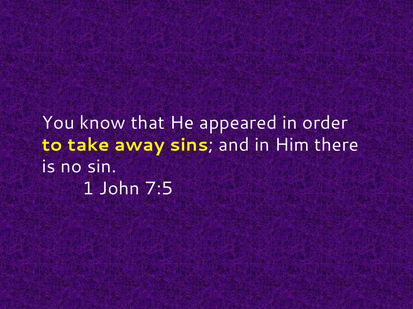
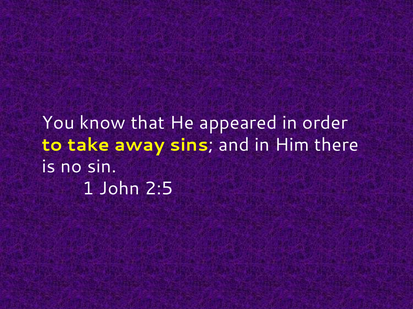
7:5: 7:5 -> 2:5
